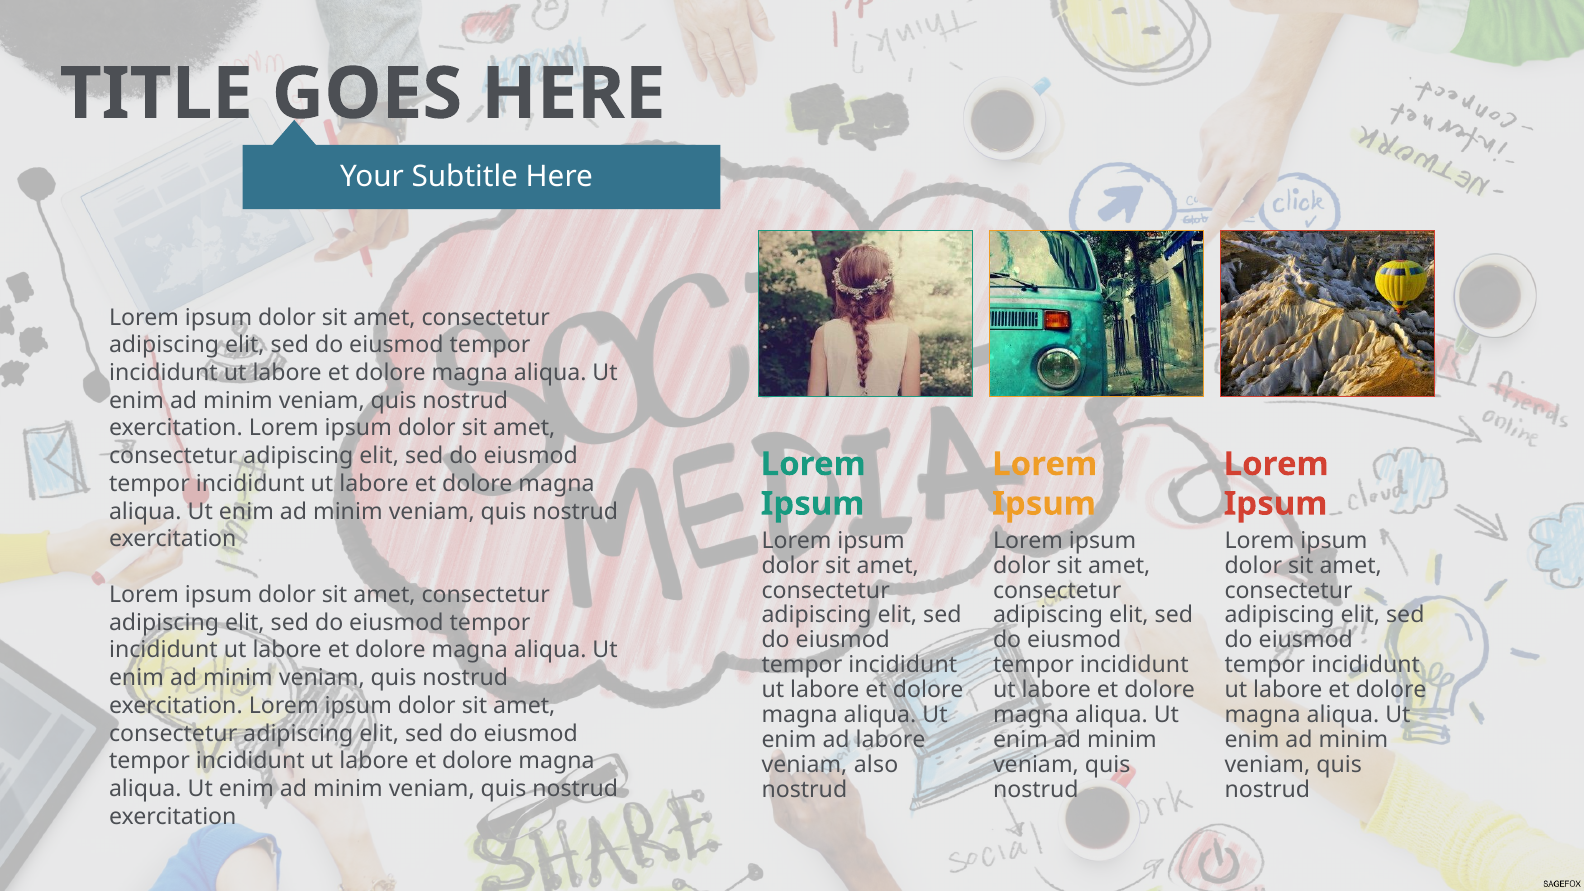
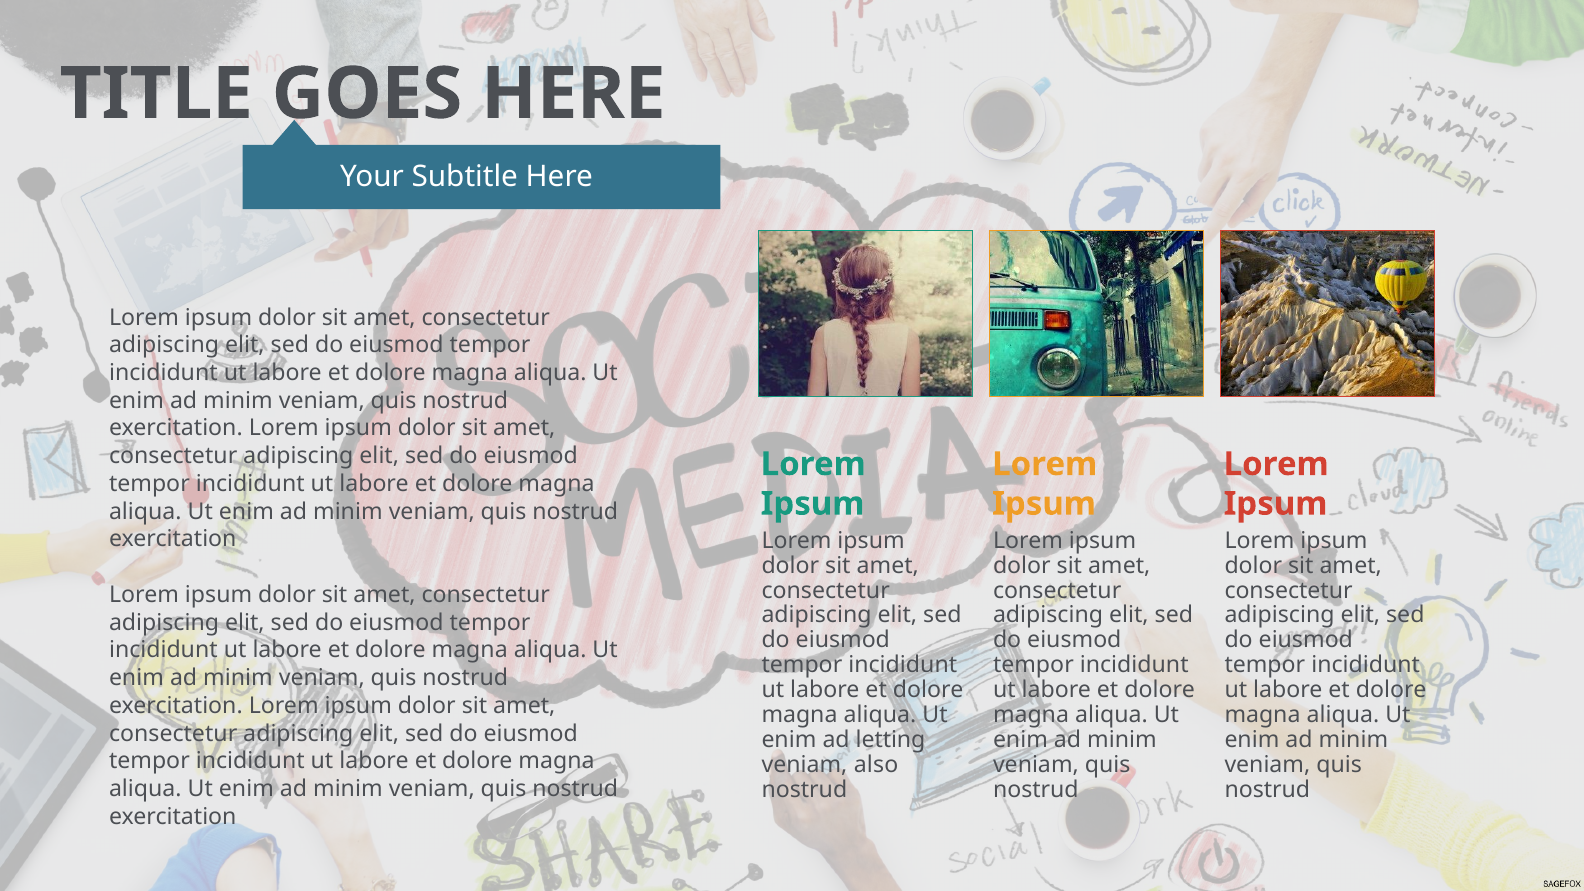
ad labore: labore -> letting
